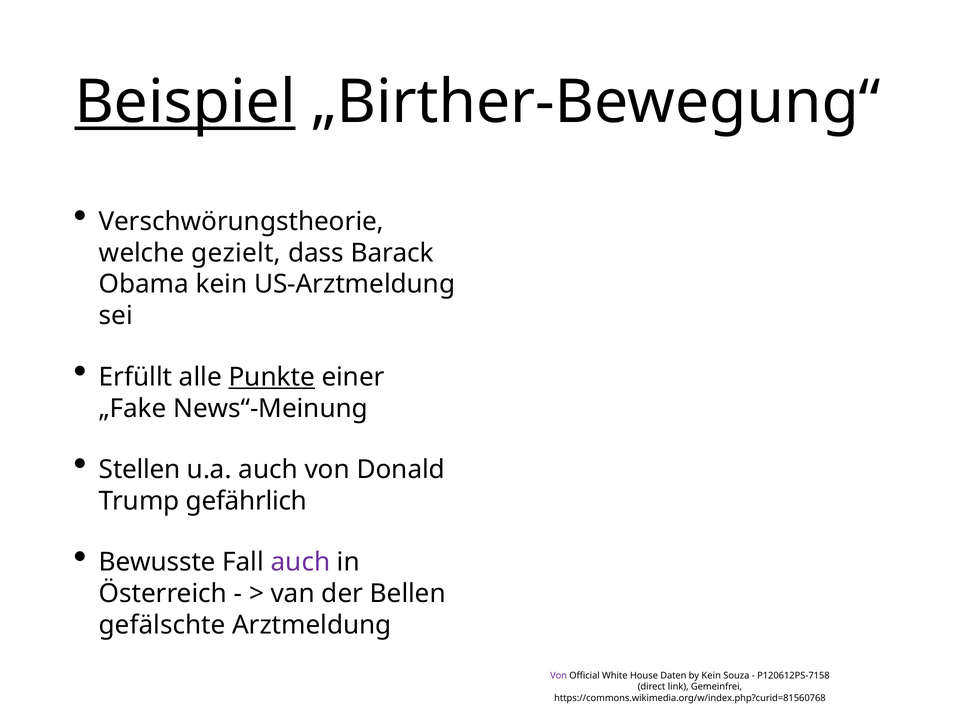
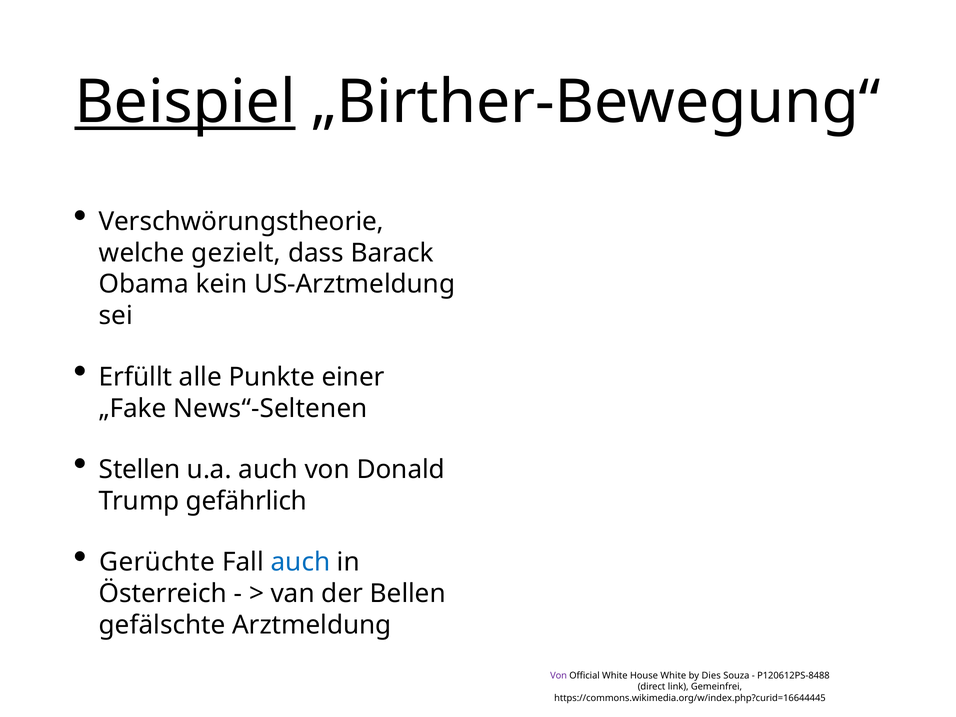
Punkte underline: present -> none
News“-Meinung: News“-Meinung -> News“-Seltenen
Bewusste: Bewusste -> Gerüchte
auch at (300, 562) colour: purple -> blue
House Daten: Daten -> White
by Kein: Kein -> Dies
P120612PS-7158: P120612PS-7158 -> P120612PS-8488
https://commons.wikimedia.org/w/index.php?curid=81560768: https://commons.wikimedia.org/w/index.php?curid=81560768 -> https://commons.wikimedia.org/w/index.php?curid=16644445
